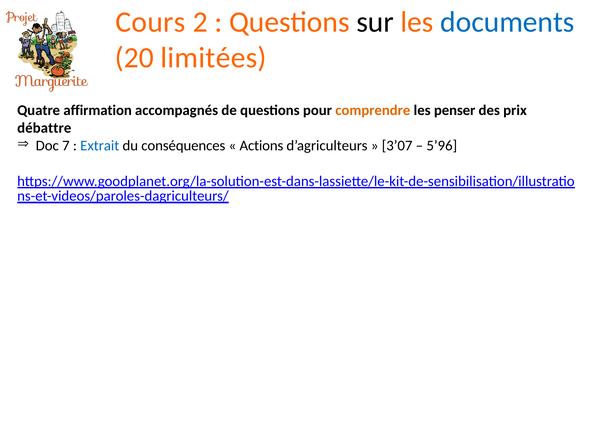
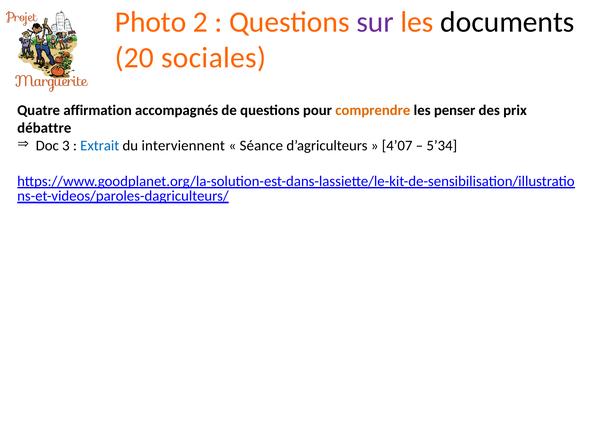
Cours: Cours -> Photo
sur colour: black -> purple
documents colour: blue -> black
limitées: limitées -> sociales
7: 7 -> 3
conséquences: conséquences -> interviennent
Actions: Actions -> Séance
3’07: 3’07 -> 4’07
5’96: 5’96 -> 5’34
